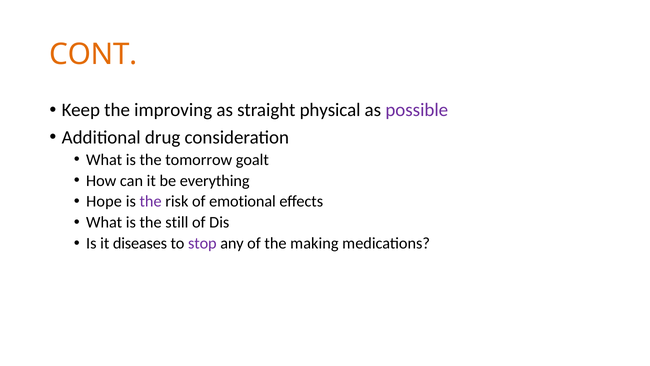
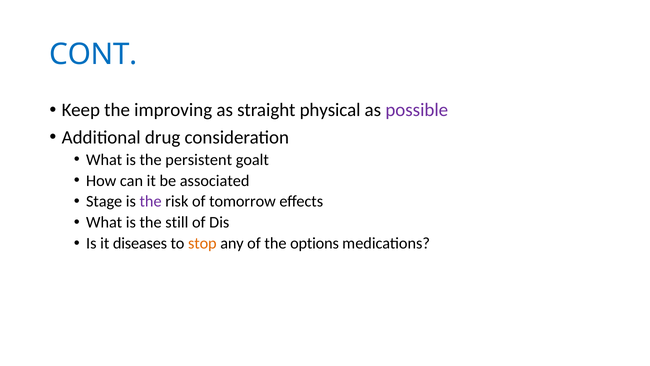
CONT colour: orange -> blue
tomorrow: tomorrow -> persistent
everything: everything -> associated
Hope: Hope -> Stage
emotional: emotional -> tomorrow
stop colour: purple -> orange
making: making -> options
